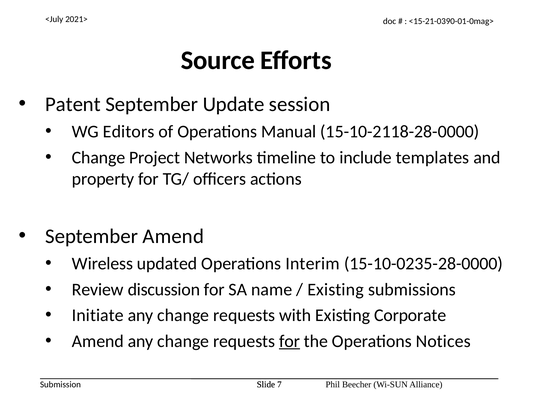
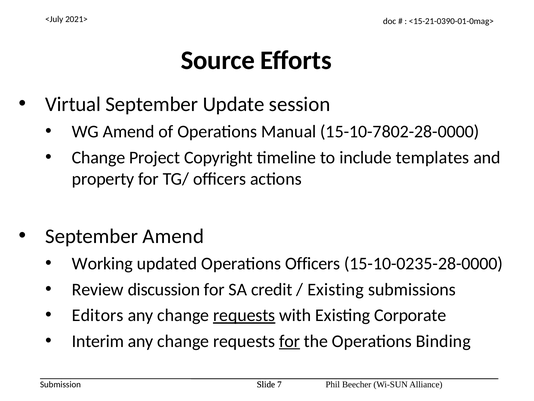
Patent: Patent -> Virtual
WG Editors: Editors -> Amend
15-10-2118-28-0000: 15-10-2118-28-0000 -> 15-10-7802-28-0000
Networks: Networks -> Copyright
Wireless: Wireless -> Working
Operations Interim: Interim -> Officers
name: name -> credit
Initiate: Initiate -> Editors
requests at (244, 315) underline: none -> present
Amend at (98, 341): Amend -> Interim
Notices: Notices -> Binding
